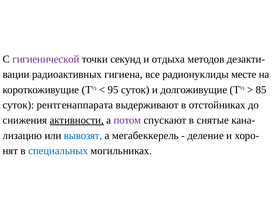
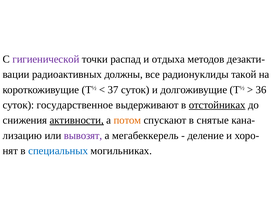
секунд: секунд -> распад
гигиена: гигиена -> должны
месте: месте -> такой
95: 95 -> 37
85: 85 -> 36
рентгенаппарата: рентгенаппарата -> государственное
отстойниках underline: none -> present
потом colour: purple -> orange
вывозят colour: blue -> purple
